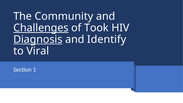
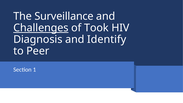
Community: Community -> Surveillance
Diagnosis underline: present -> none
Viral: Viral -> Peer
